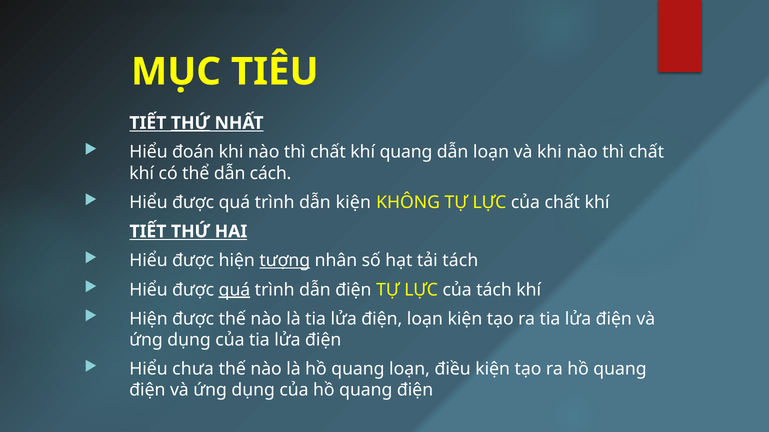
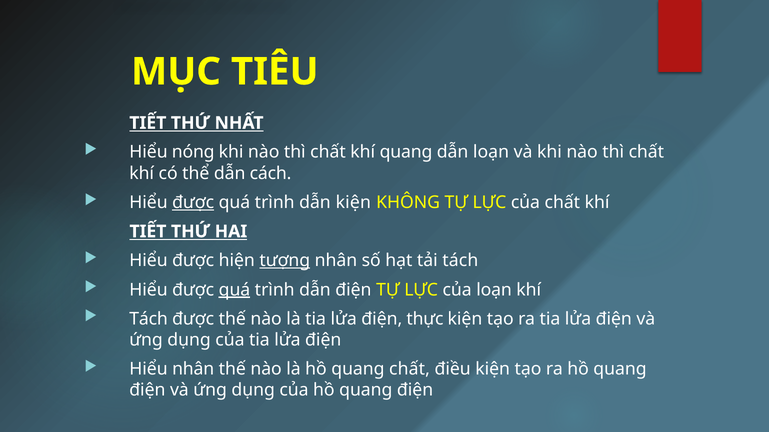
THỨ at (190, 123) underline: present -> none
đoán: đoán -> nóng
được at (193, 203) underline: none -> present
của tách: tách -> loạn
Hiện at (148, 319): Hiện -> Tách
điện loạn: loạn -> thực
Hiểu chưa: chưa -> nhân
quang loạn: loạn -> chất
